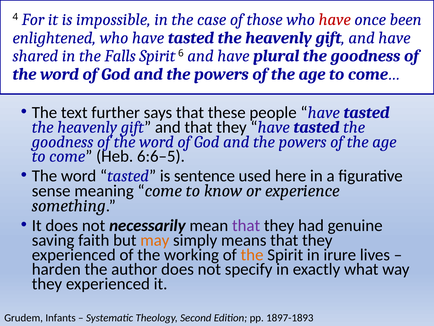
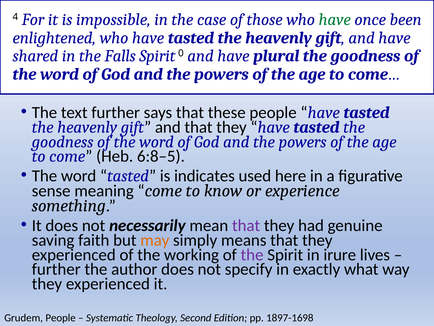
have at (335, 19) colour: red -> green
6: 6 -> 0
6:6–5: 6:6–5 -> 6:8–5
sentence: sentence -> indicates
the at (252, 254) colour: orange -> purple
harden at (56, 269): harden -> further
Grudem Infants: Infants -> People
1897-1893: 1897-1893 -> 1897-1698
